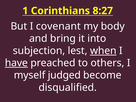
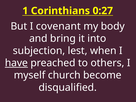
8:27: 8:27 -> 0:27
when underline: present -> none
judged: judged -> church
